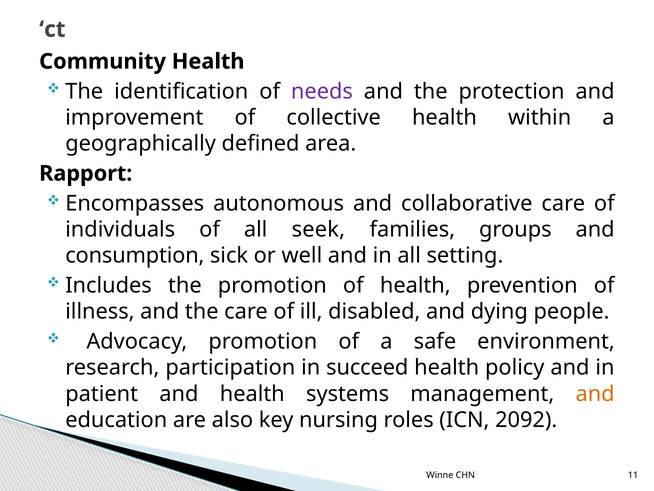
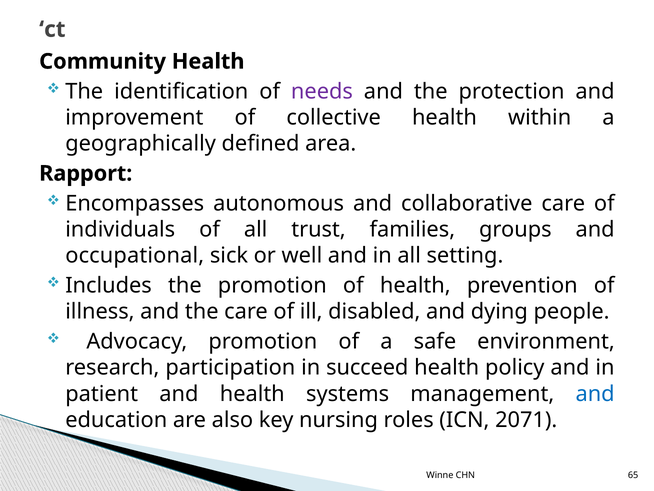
seek: seek -> trust
consumption: consumption -> occupational
and at (595, 393) colour: orange -> blue
2092: 2092 -> 2071
11: 11 -> 65
